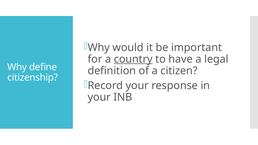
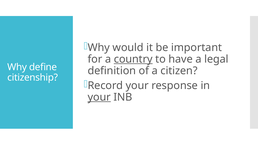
your at (99, 97) underline: none -> present
